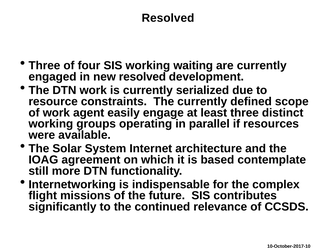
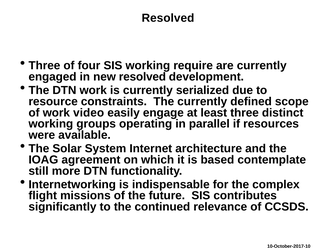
waiting: waiting -> require
agent: agent -> video
